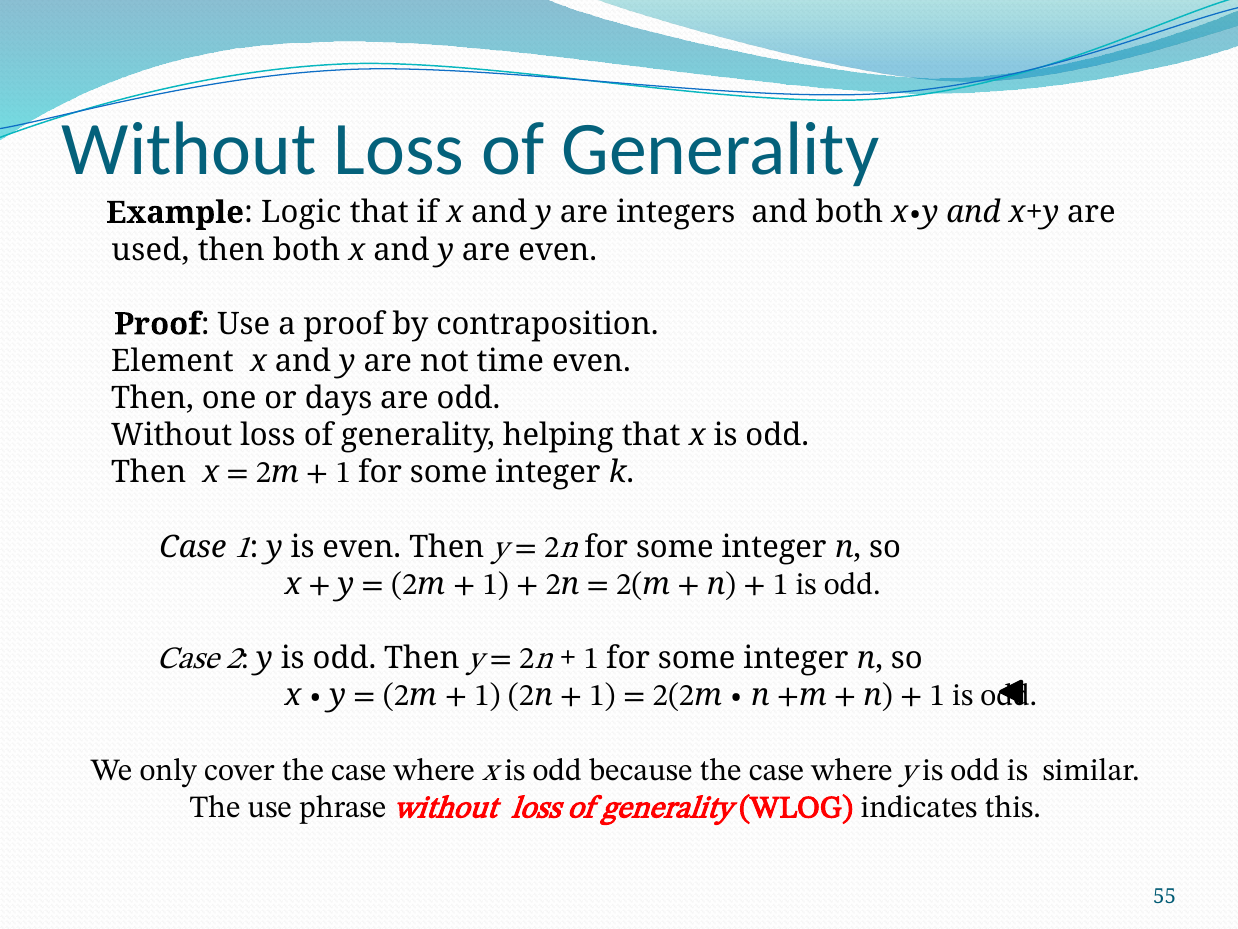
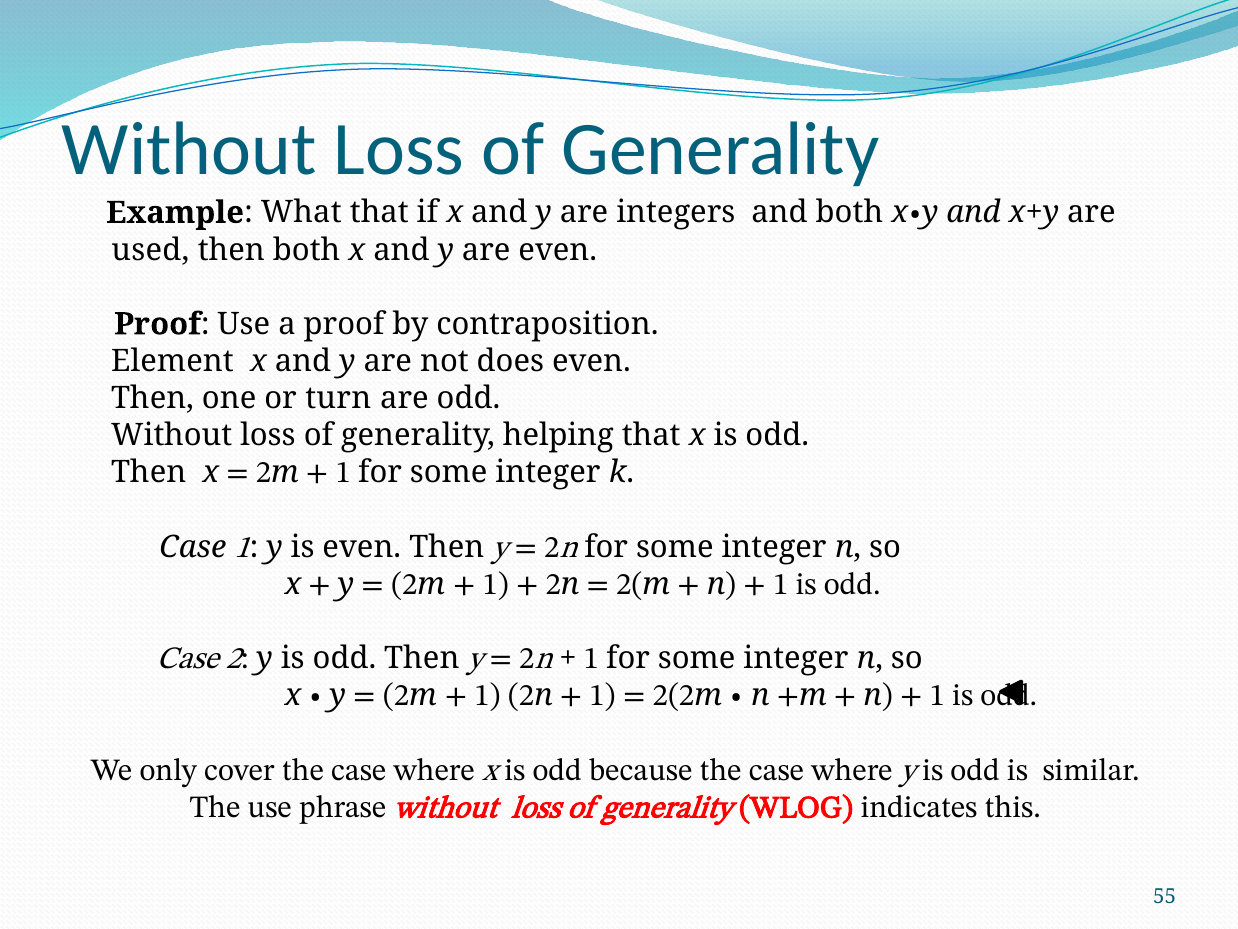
Logic: Logic -> What
time: time -> does
days: days -> turn
